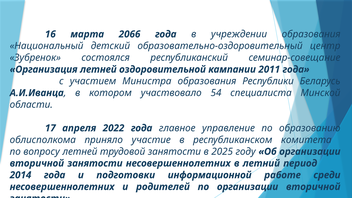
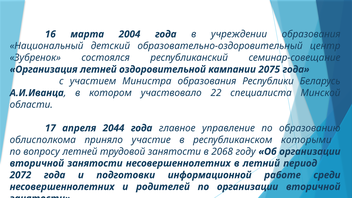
2066: 2066 -> 2004
2011: 2011 -> 2075
54: 54 -> 22
2022: 2022 -> 2044
комитета: комитета -> которыми
2025: 2025 -> 2068
2014: 2014 -> 2072
